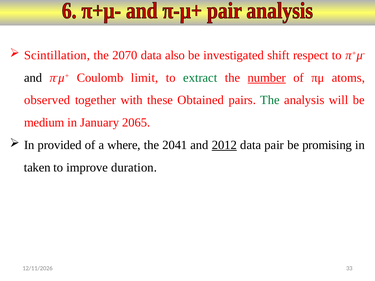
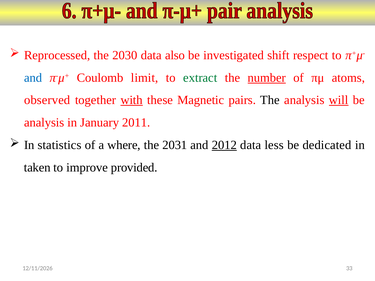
Scintillation: Scintillation -> Reprocessed
2070: 2070 -> 2030
and at (33, 78) colour: black -> blue
with underline: none -> present
Obtained: Obtained -> Magnetic
The at (270, 100) colour: green -> black
will underline: none -> present
medium at (44, 123): medium -> analysis
2065: 2065 -> 2011
provided: provided -> statistics
2041: 2041 -> 2031
pair: pair -> less
promising: promising -> dedicated
duration: duration -> provided
